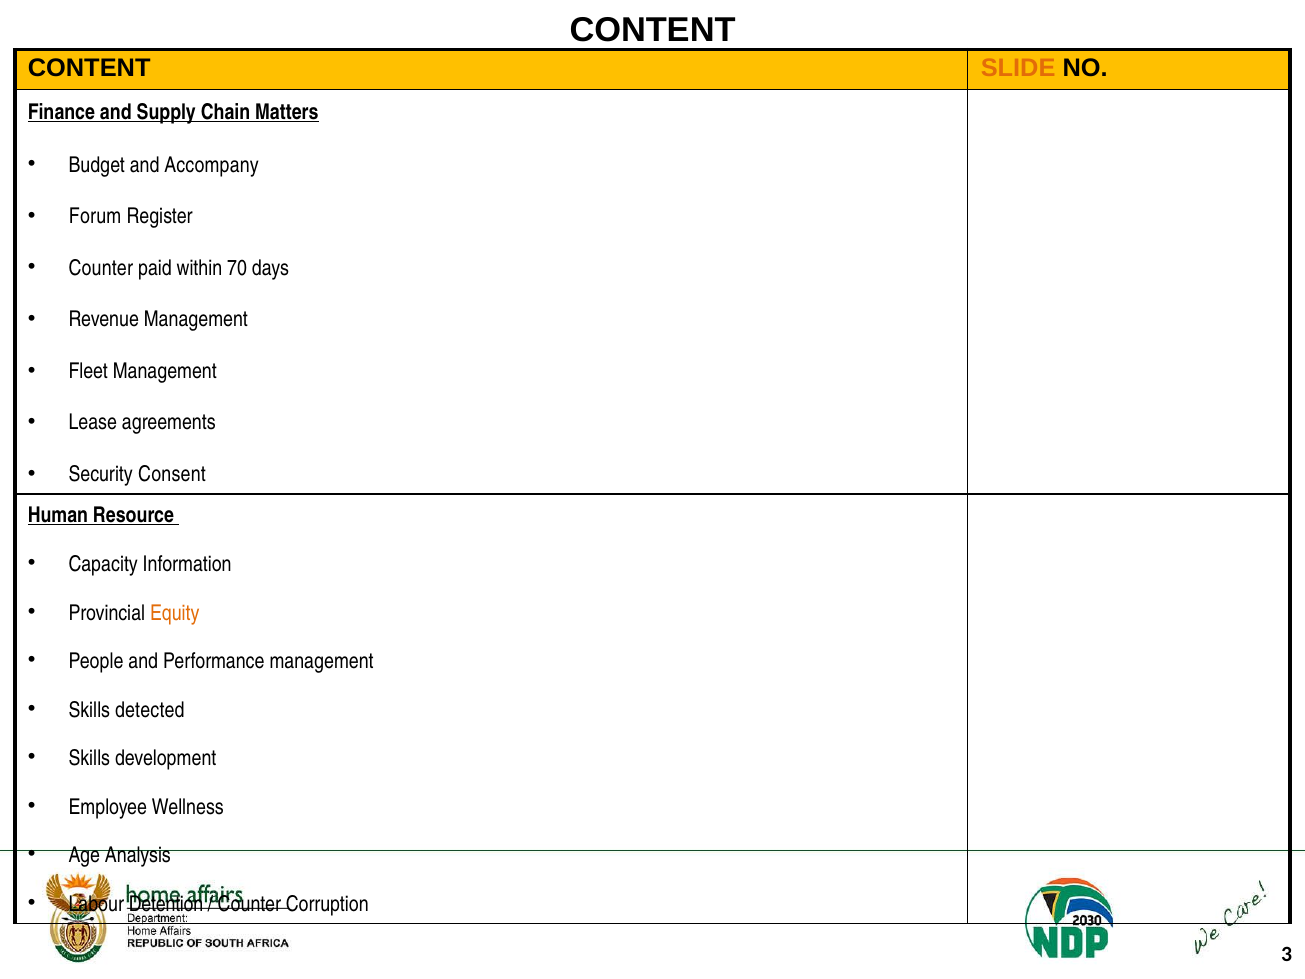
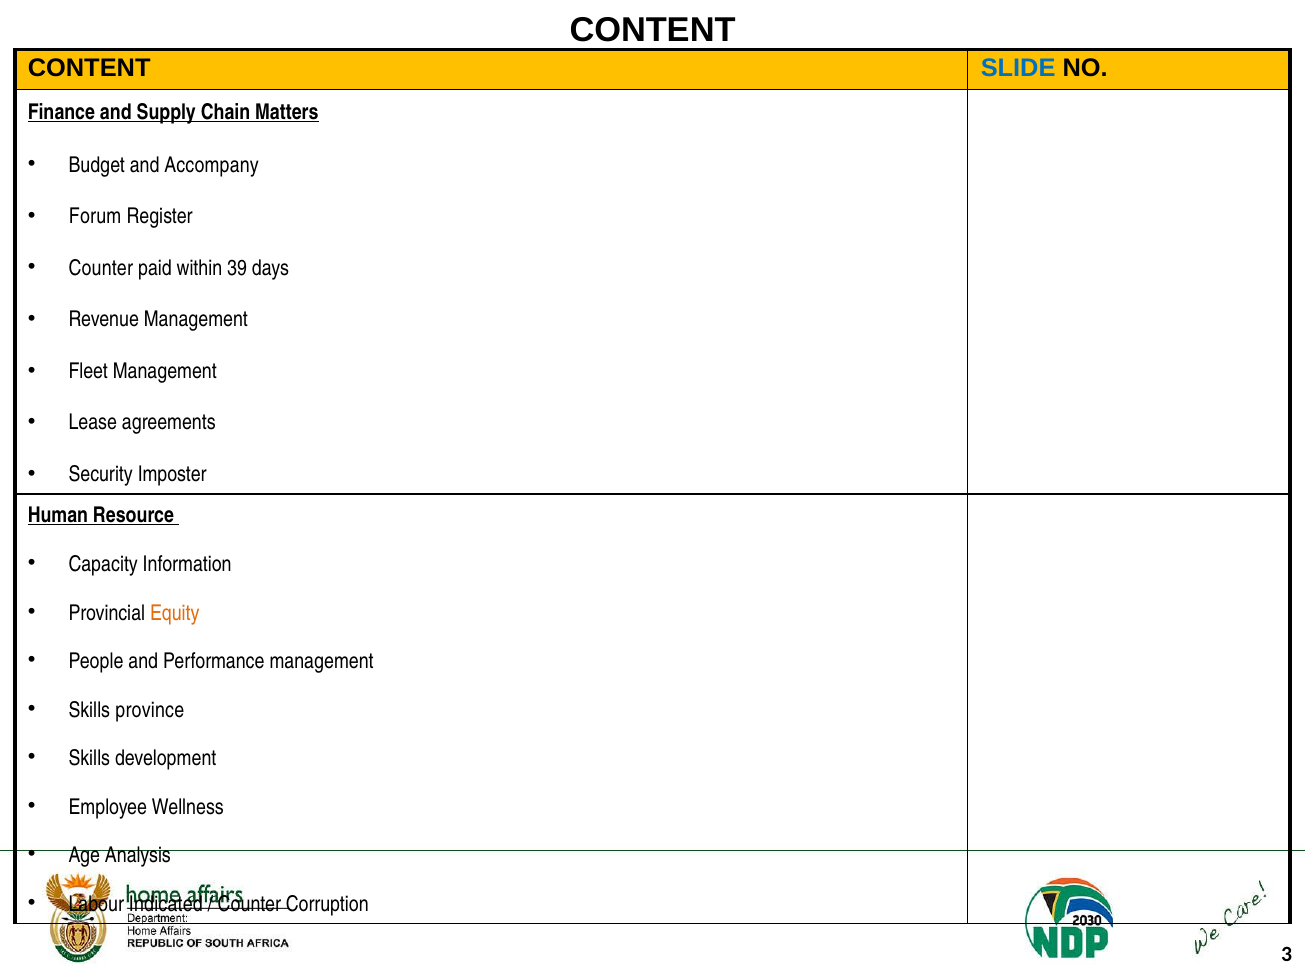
SLIDE colour: orange -> blue
70: 70 -> 39
Consent: Consent -> Imposter
detected: detected -> province
Detention: Detention -> Indicated
